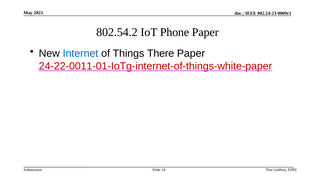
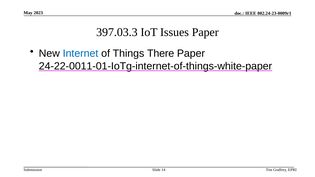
802.54.2: 802.54.2 -> 397.03.3
Phone: Phone -> Issues
24-22-0011-01-IoTg-internet-of-things-white-paper colour: red -> black
